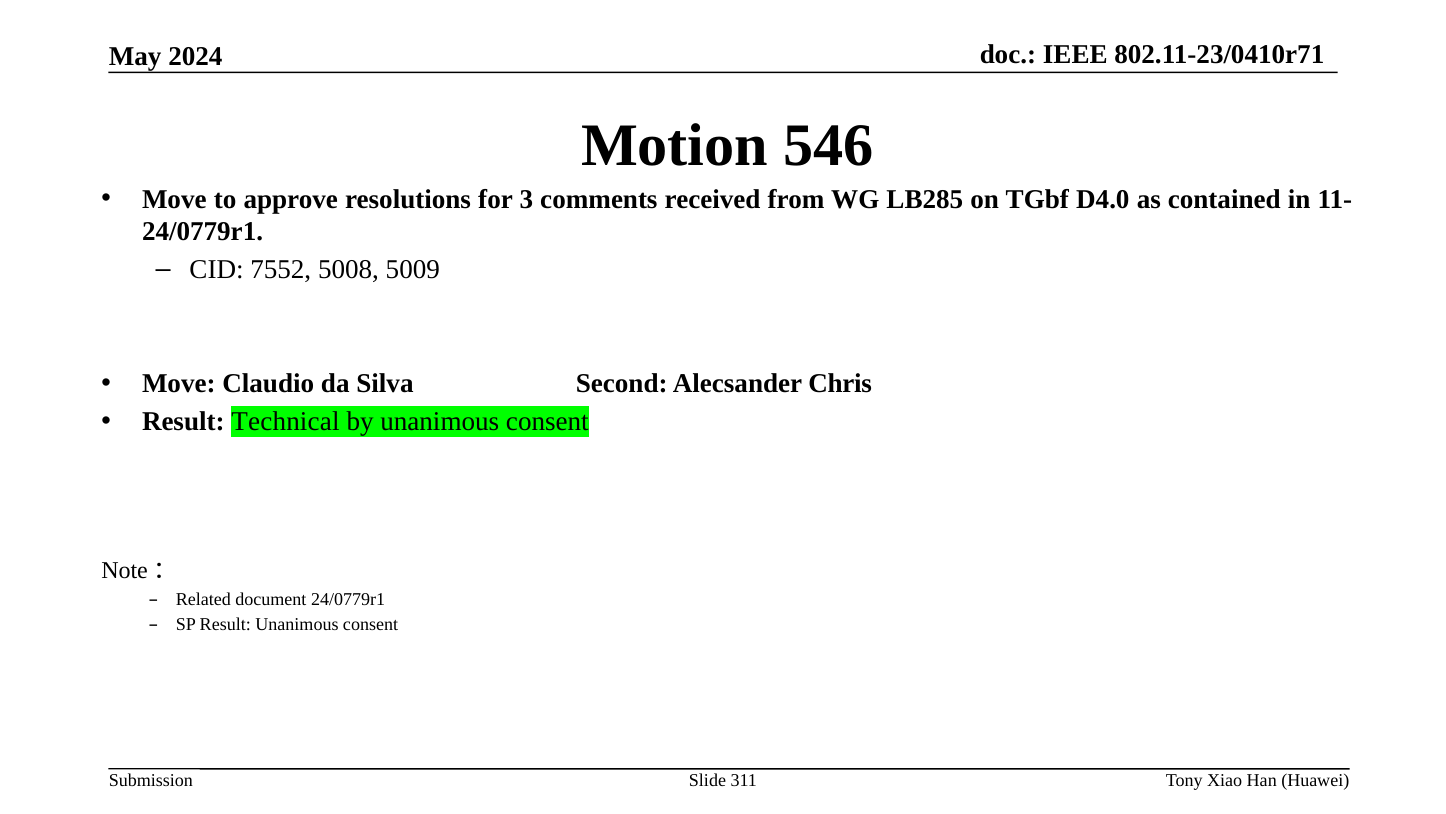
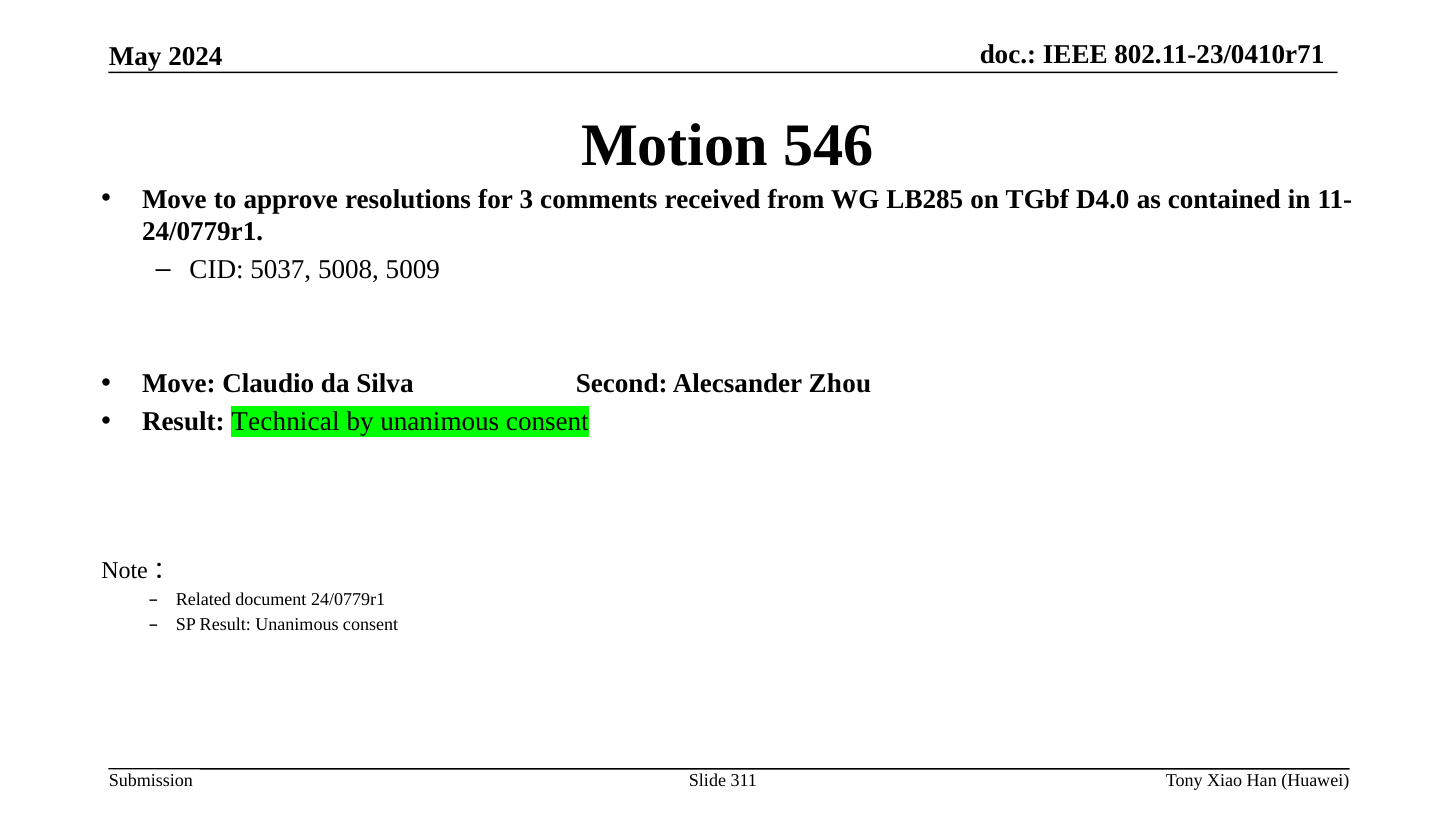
7552: 7552 -> 5037
Chris: Chris -> Zhou
